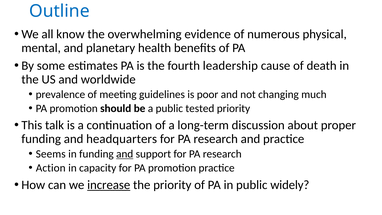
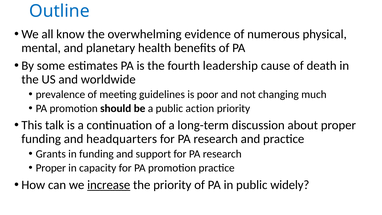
tested: tested -> action
Seems: Seems -> Grants
and at (125, 154) underline: present -> none
Action at (51, 168): Action -> Proper
